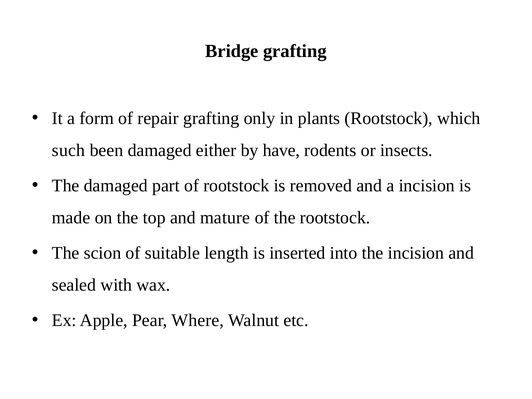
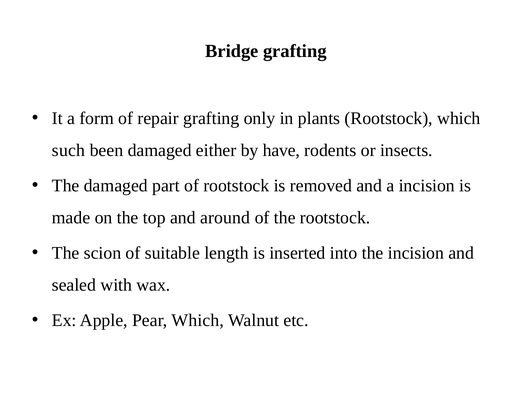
mature: mature -> around
Pear Where: Where -> Which
